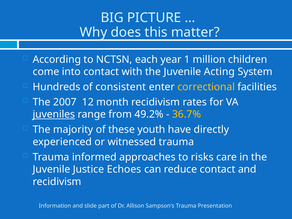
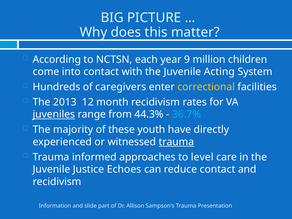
1: 1 -> 9
consistent: consistent -> caregivers
2007: 2007 -> 2013
49.2%: 49.2% -> 44.3%
36.7% colour: yellow -> light blue
trauma at (176, 142) underline: none -> present
risks: risks -> level
